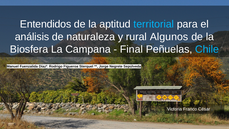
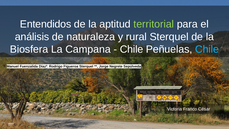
territorial colour: light blue -> light green
rural Algunos: Algunos -> Sterquel
Final at (131, 49): Final -> Chile
